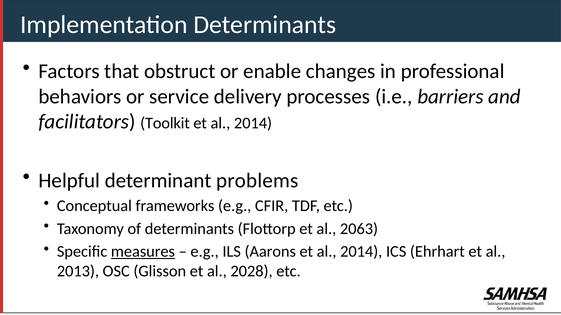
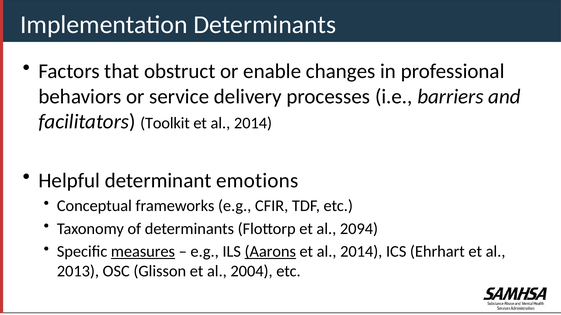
problems: problems -> emotions
2063: 2063 -> 2094
Aarons underline: none -> present
2028: 2028 -> 2004
